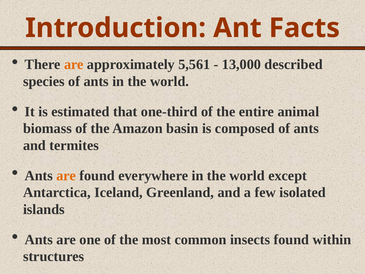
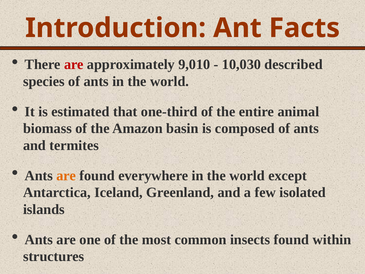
are at (74, 64) colour: orange -> red
5,561: 5,561 -> 9,010
13,000: 13,000 -> 10,030
